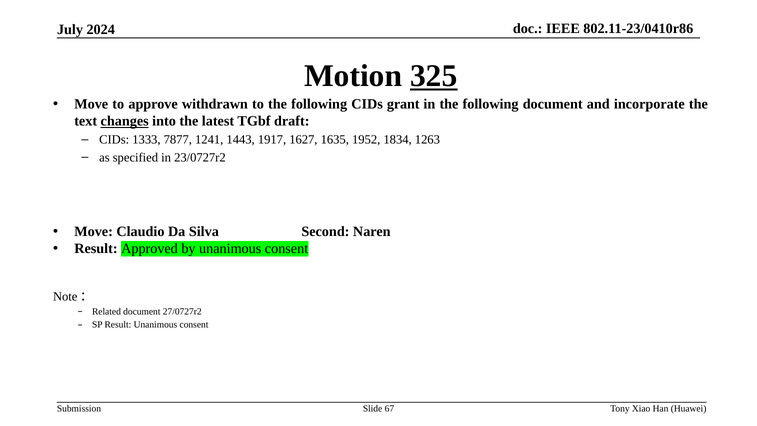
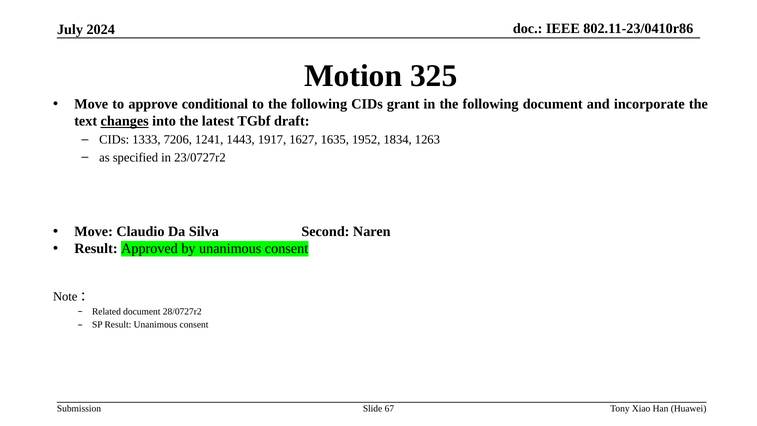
325 underline: present -> none
withdrawn: withdrawn -> conditional
7877: 7877 -> 7206
27/0727r2: 27/0727r2 -> 28/0727r2
